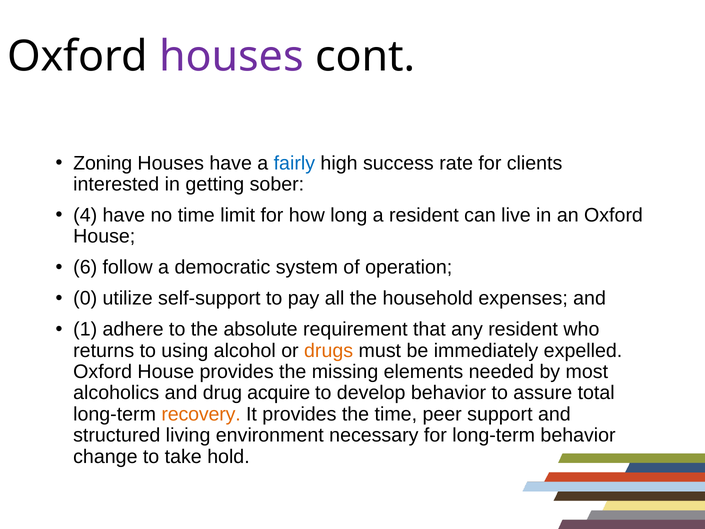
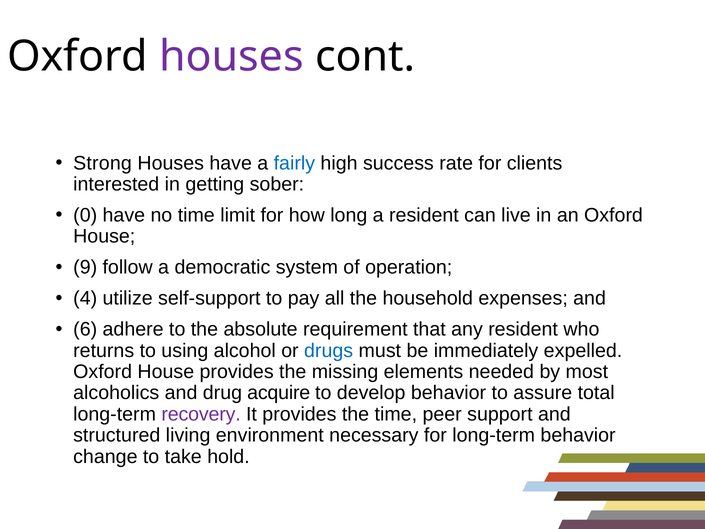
Zoning: Zoning -> Strong
4: 4 -> 0
6: 6 -> 9
0: 0 -> 4
1: 1 -> 6
drugs colour: orange -> blue
recovery colour: orange -> purple
